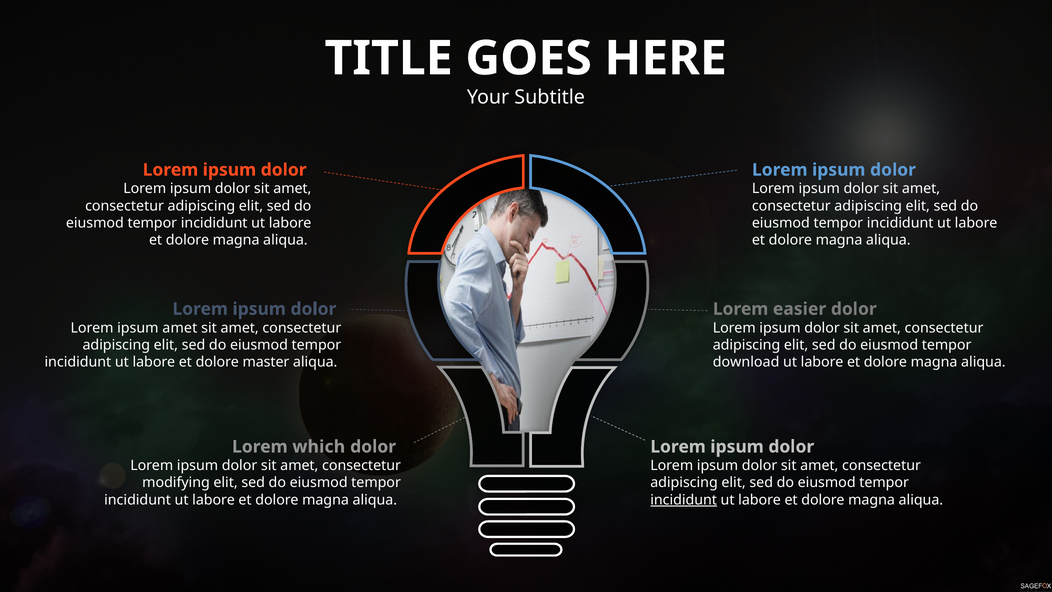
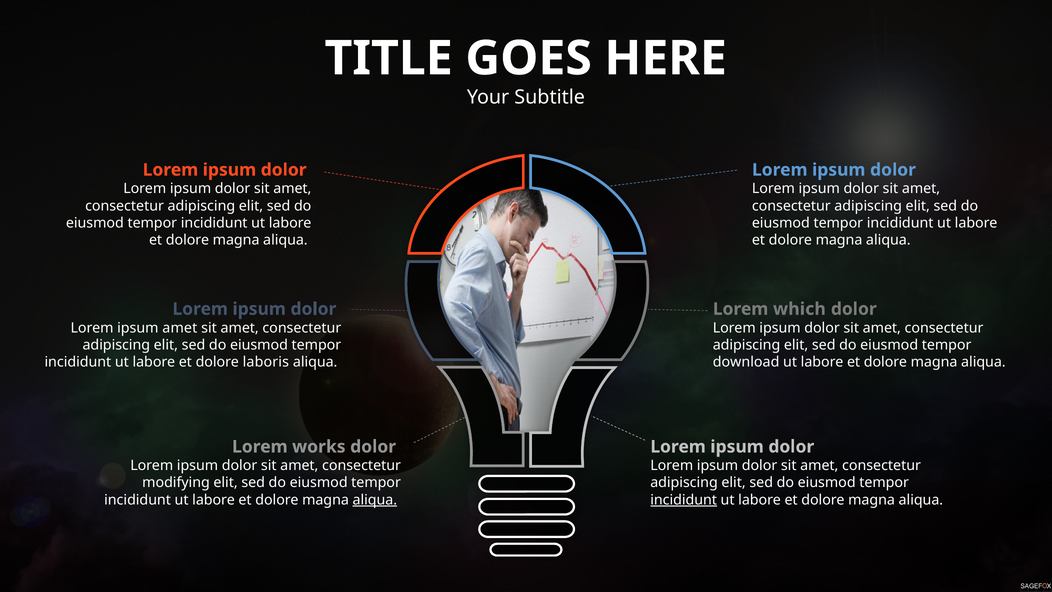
easier: easier -> which
master: master -> laboris
which: which -> works
aliqua at (375, 500) underline: none -> present
